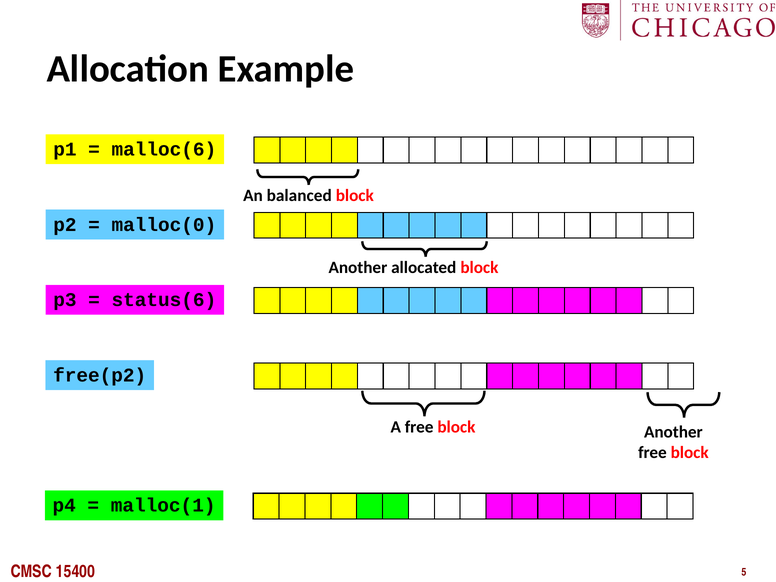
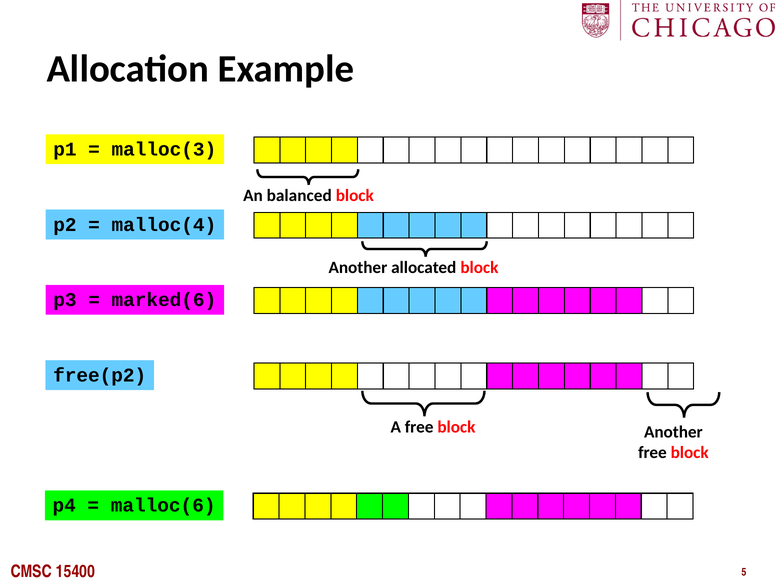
malloc(6: malloc(6 -> malloc(3
malloc(0: malloc(0 -> malloc(4
status(6: status(6 -> marked(6
malloc(1: malloc(1 -> malloc(6
